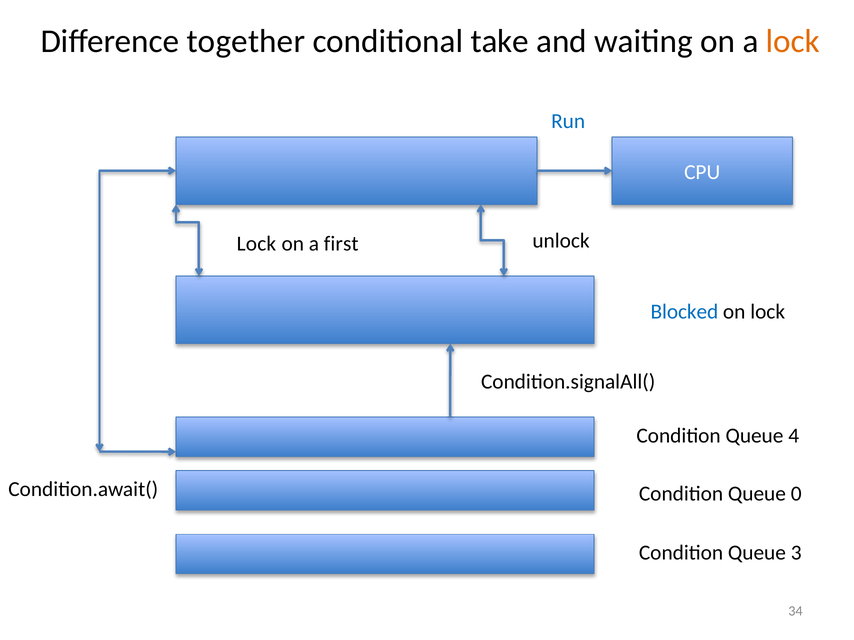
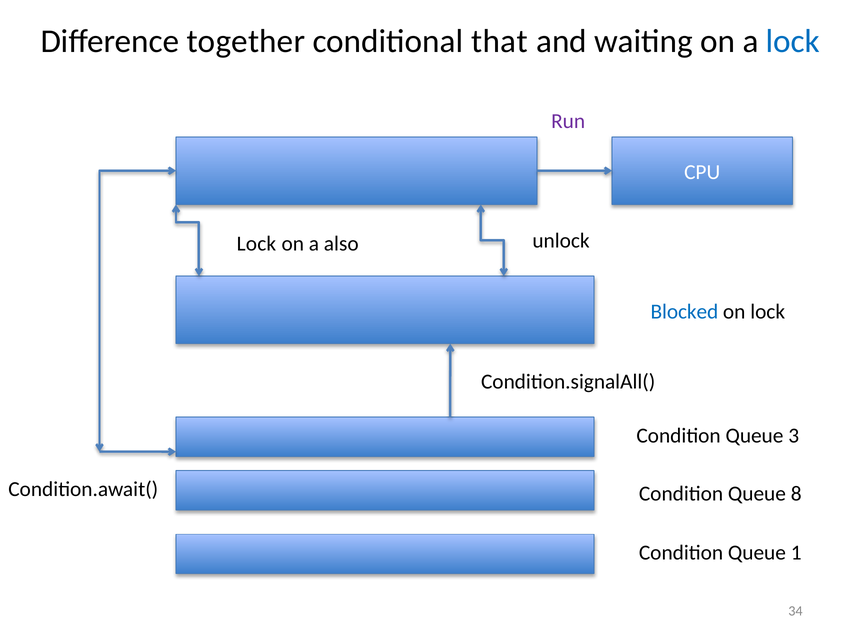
take: take -> that
lock at (793, 41) colour: orange -> blue
Run colour: blue -> purple
first: first -> also
4: 4 -> 3
0: 0 -> 8
3: 3 -> 1
